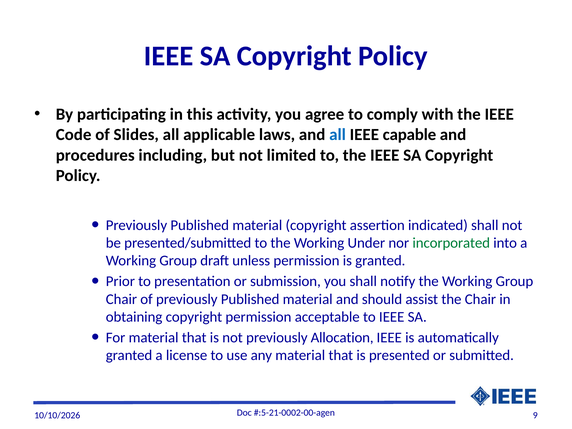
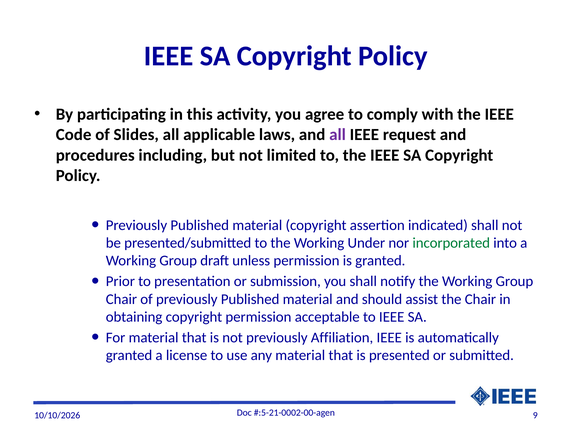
all at (338, 135) colour: blue -> purple
capable: capable -> request
Allocation: Allocation -> Affiliation
